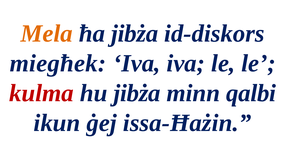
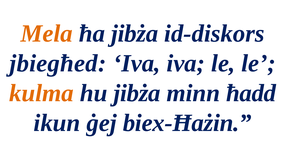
miegħek: miegħek -> jbiegħed
kulma colour: red -> orange
qalbi: qalbi -> ħadd
issa-Ħażin: issa-Ħażin -> biex-Ħażin
